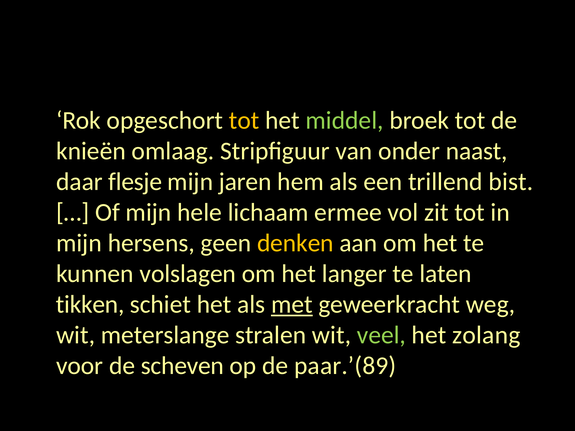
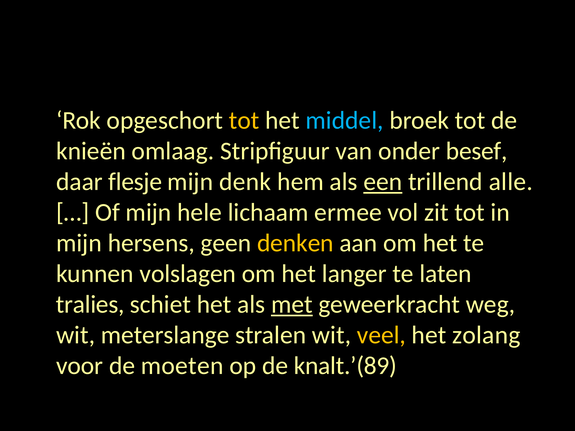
middel colour: light green -> light blue
naast: naast -> besef
jaren: jaren -> denk
een underline: none -> present
bist: bist -> alle
tikken: tikken -> tralies
veel colour: light green -> yellow
scheven: scheven -> moeten
paar.’(89: paar.’(89 -> knalt.’(89
